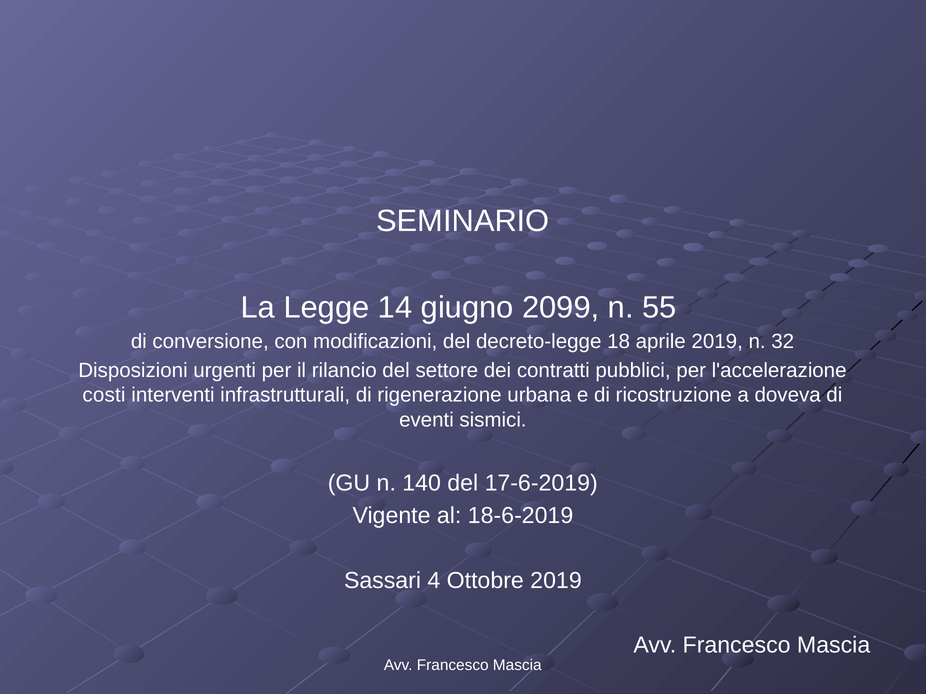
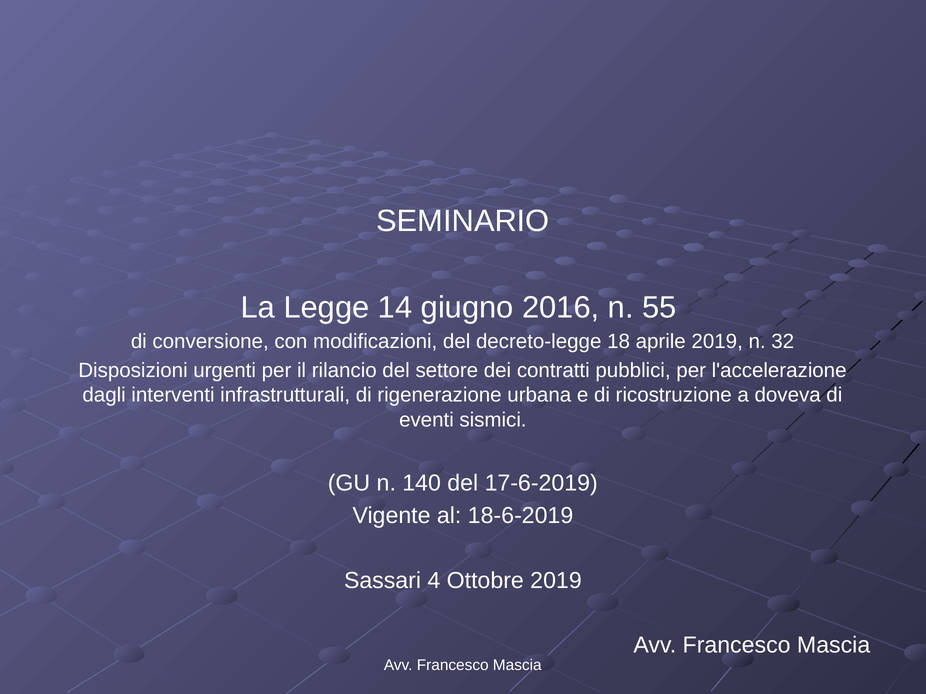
2099: 2099 -> 2016
costi: costi -> dagli
